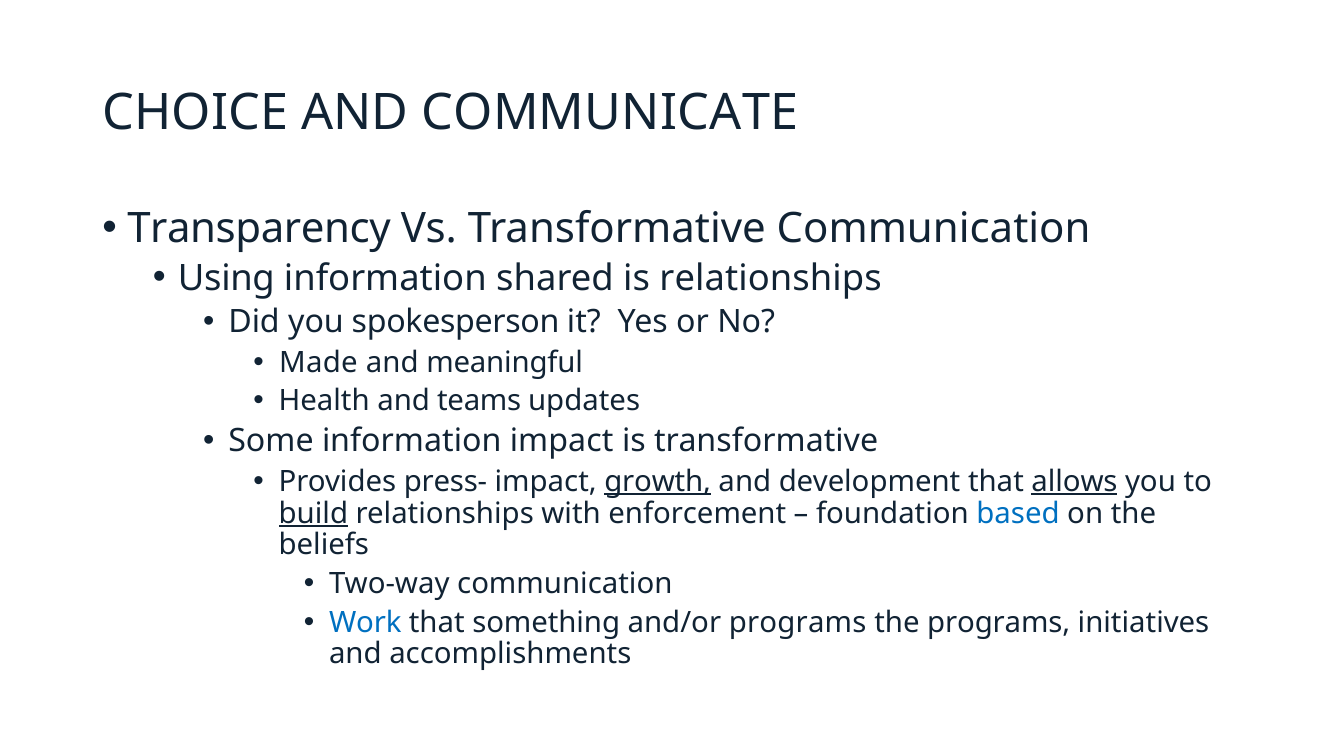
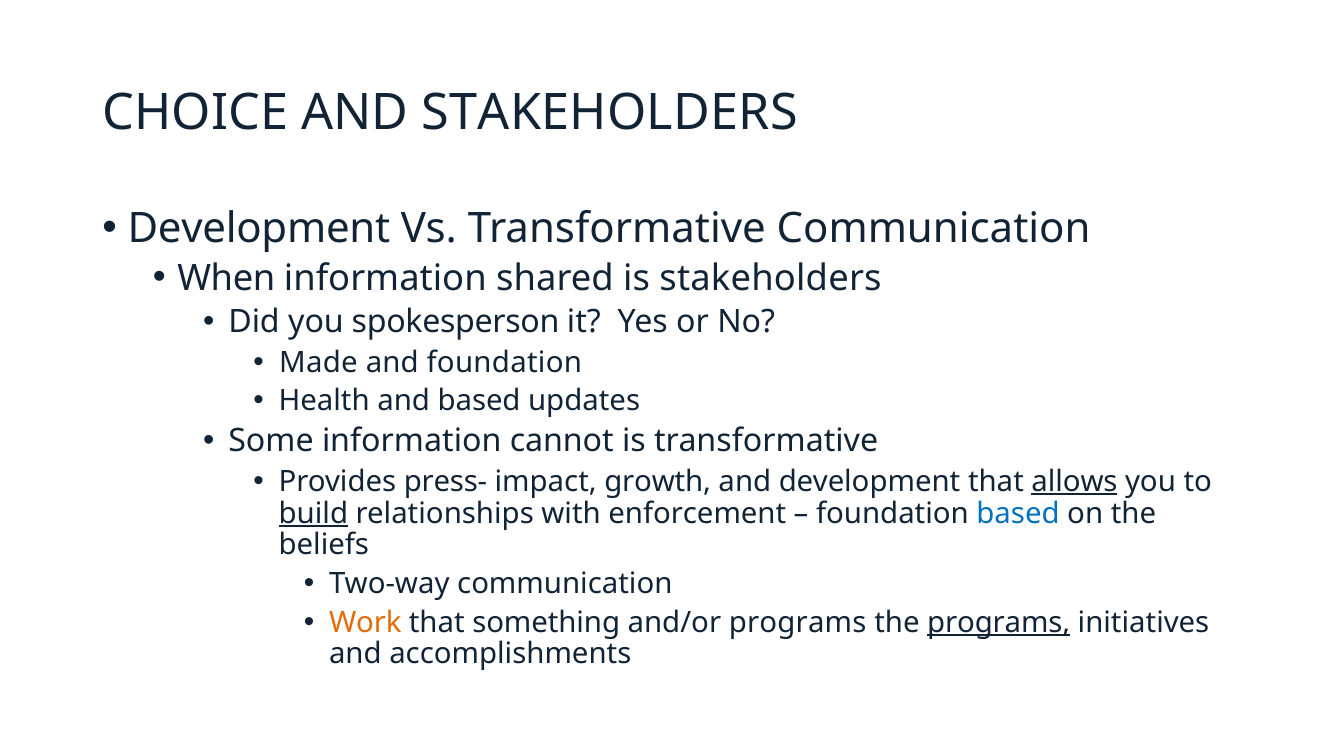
AND COMMUNICATE: COMMUNICATE -> STAKEHOLDERS
Transparency at (259, 229): Transparency -> Development
Using: Using -> When
is relationships: relationships -> stakeholders
and meaningful: meaningful -> foundation
and teams: teams -> based
information impact: impact -> cannot
growth underline: present -> none
Work colour: blue -> orange
programs at (999, 622) underline: none -> present
